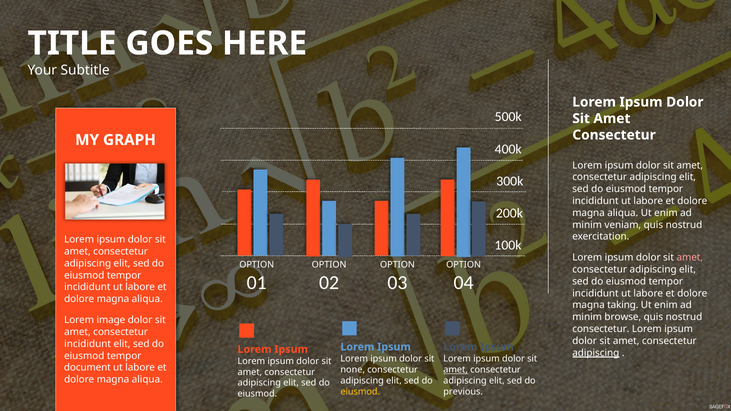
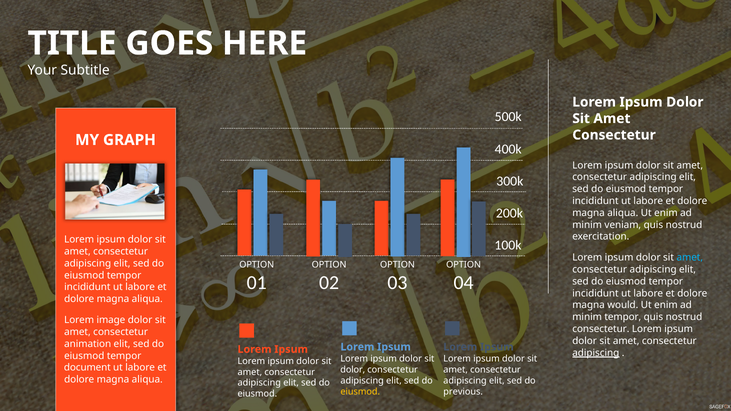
amet at (690, 258) colour: pink -> light blue
taking: taking -> would
minim browse: browse -> tempor
incididunt at (88, 344): incididunt -> animation
none at (353, 370): none -> dolor
amet at (456, 370) underline: present -> none
